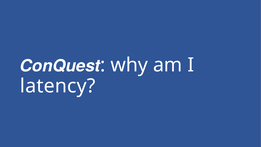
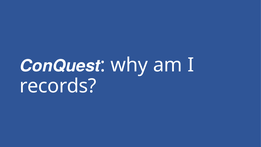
latency: latency -> records
